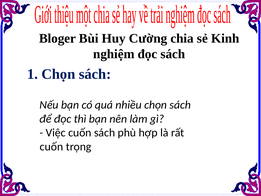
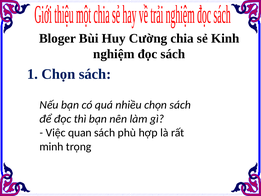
Việc cuốn: cuốn -> quan
cuốn at (51, 147): cuốn -> minh
